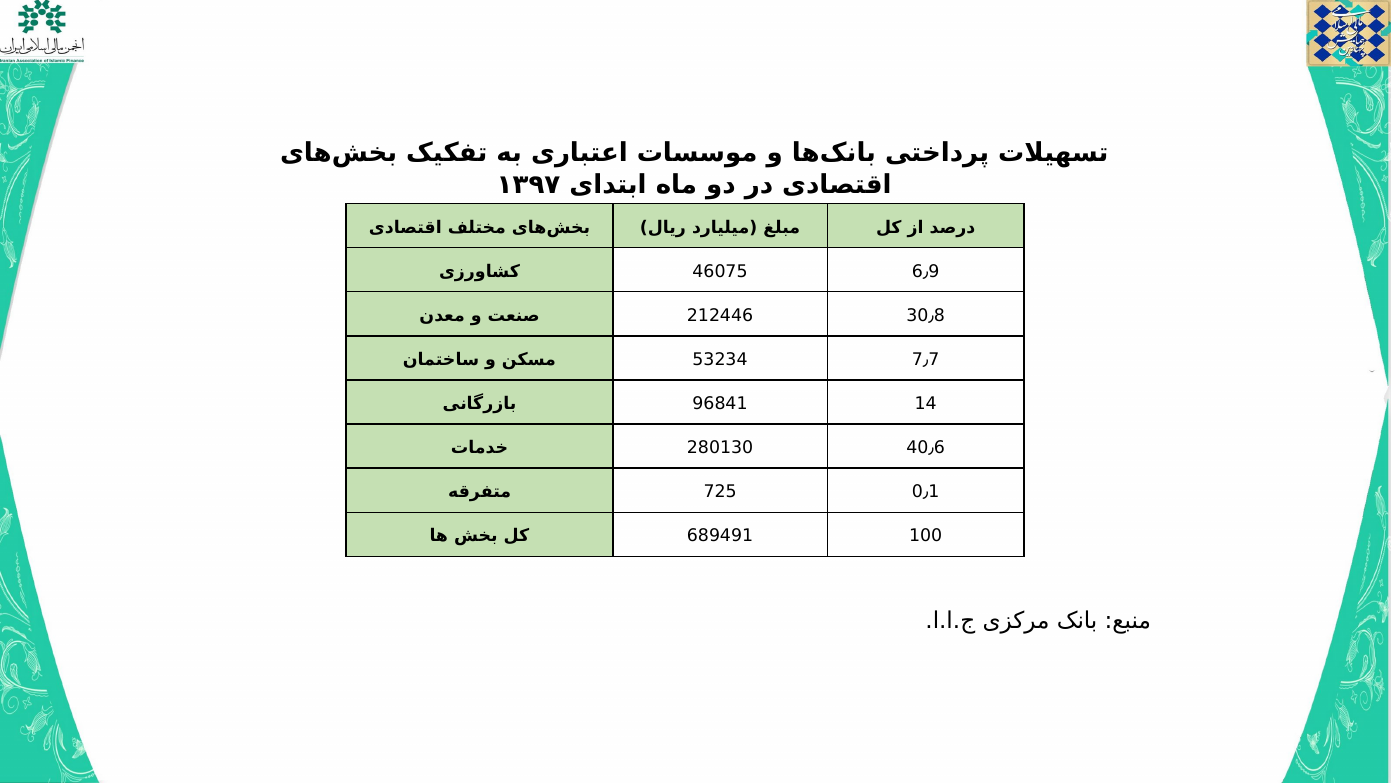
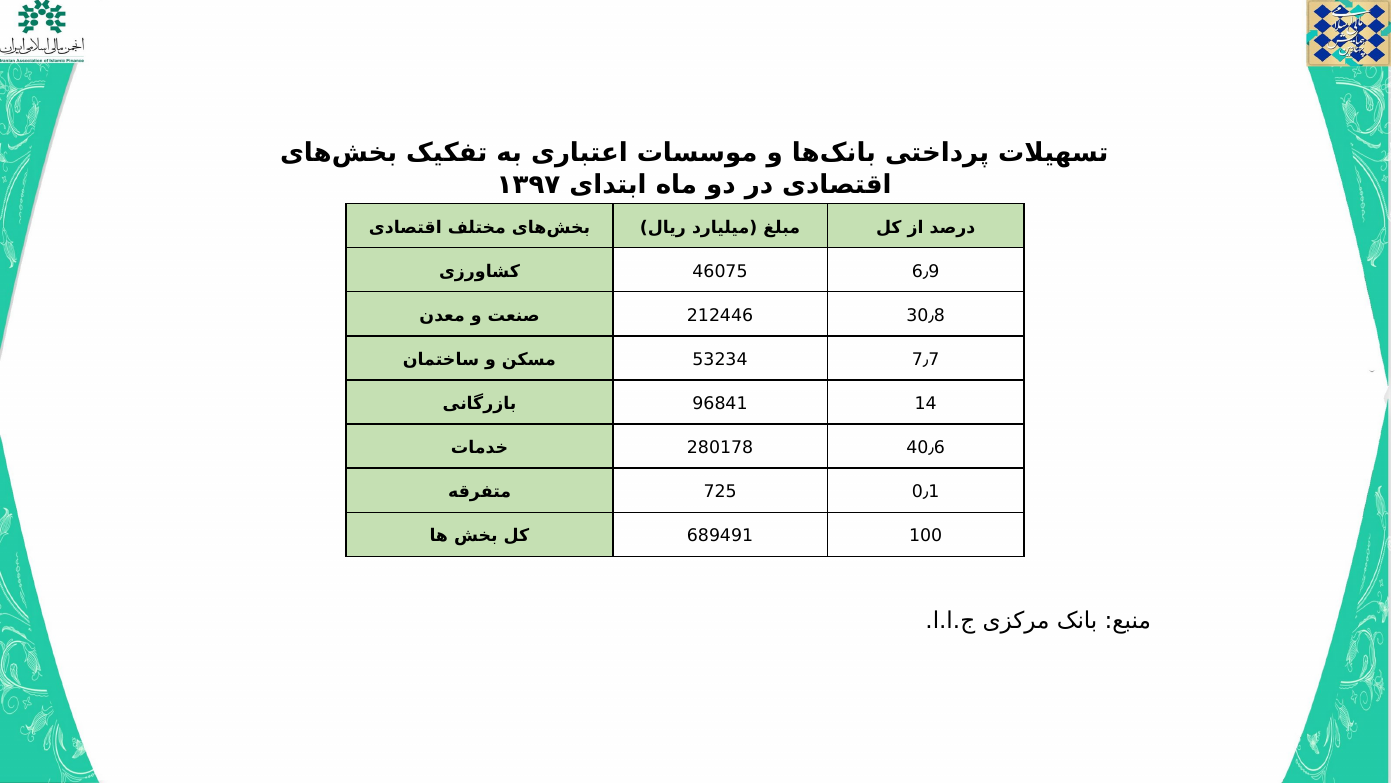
280130: 280130 -> 280178
